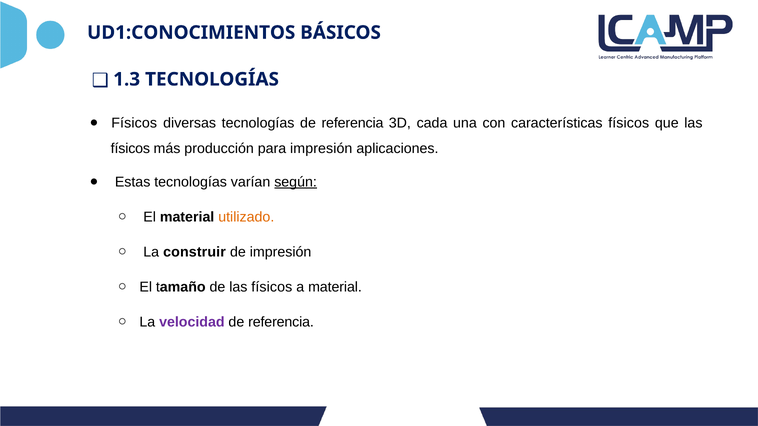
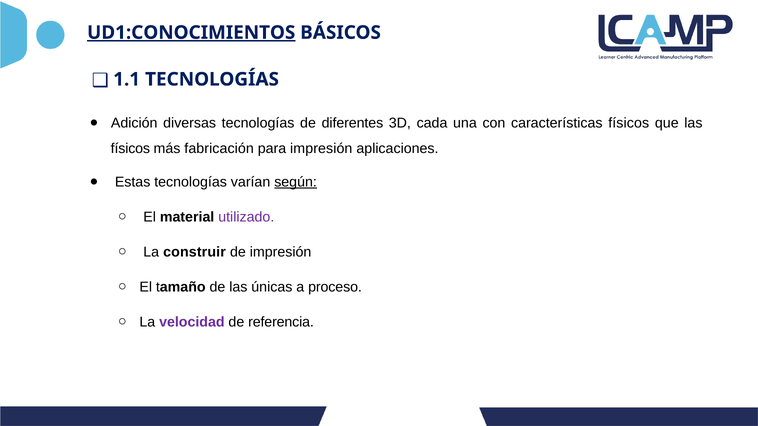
UD1:CONOCIMIENTOS underline: none -> present
1.3: 1.3 -> 1.1
Físicos at (134, 123): Físicos -> Adición
tecnologías de referencia: referencia -> diferentes
producción: producción -> fabricación
utilizado colour: orange -> purple
de las físicos: físicos -> únicas
a material: material -> proceso
